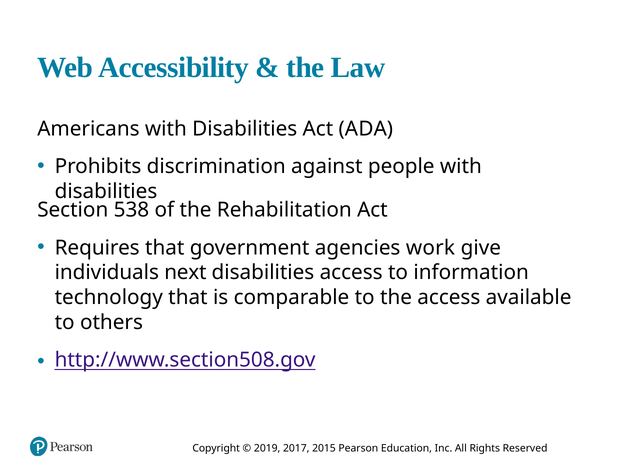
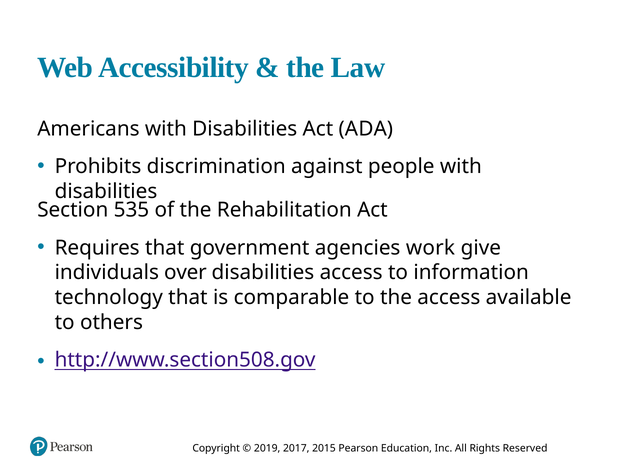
538: 538 -> 535
next: next -> over
